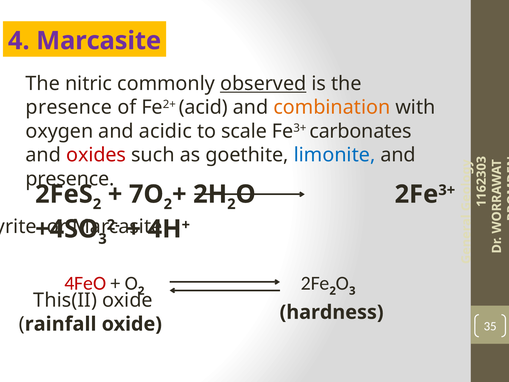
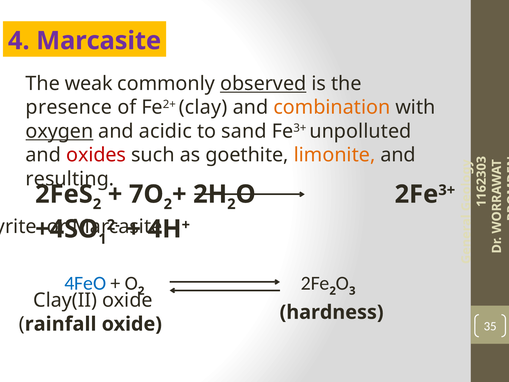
nitric: nitric -> weak
acid: acid -> clay
oxygen underline: none -> present
scale: scale -> sand
carbonates: carbonates -> unpolluted
limonite colour: blue -> orange
presence at (70, 179): presence -> resulting
3 at (103, 239): 3 -> 1
4FeO colour: red -> blue
This(II: This(II -> Clay(II
